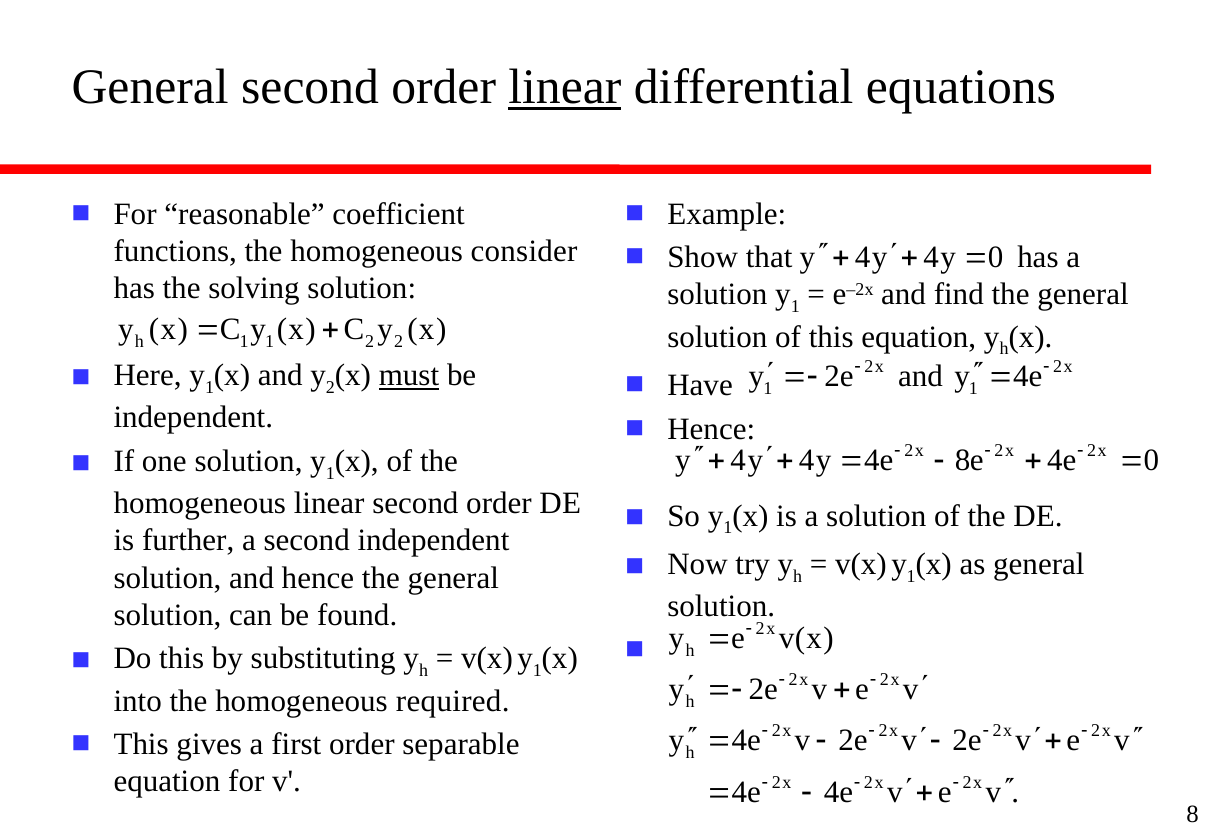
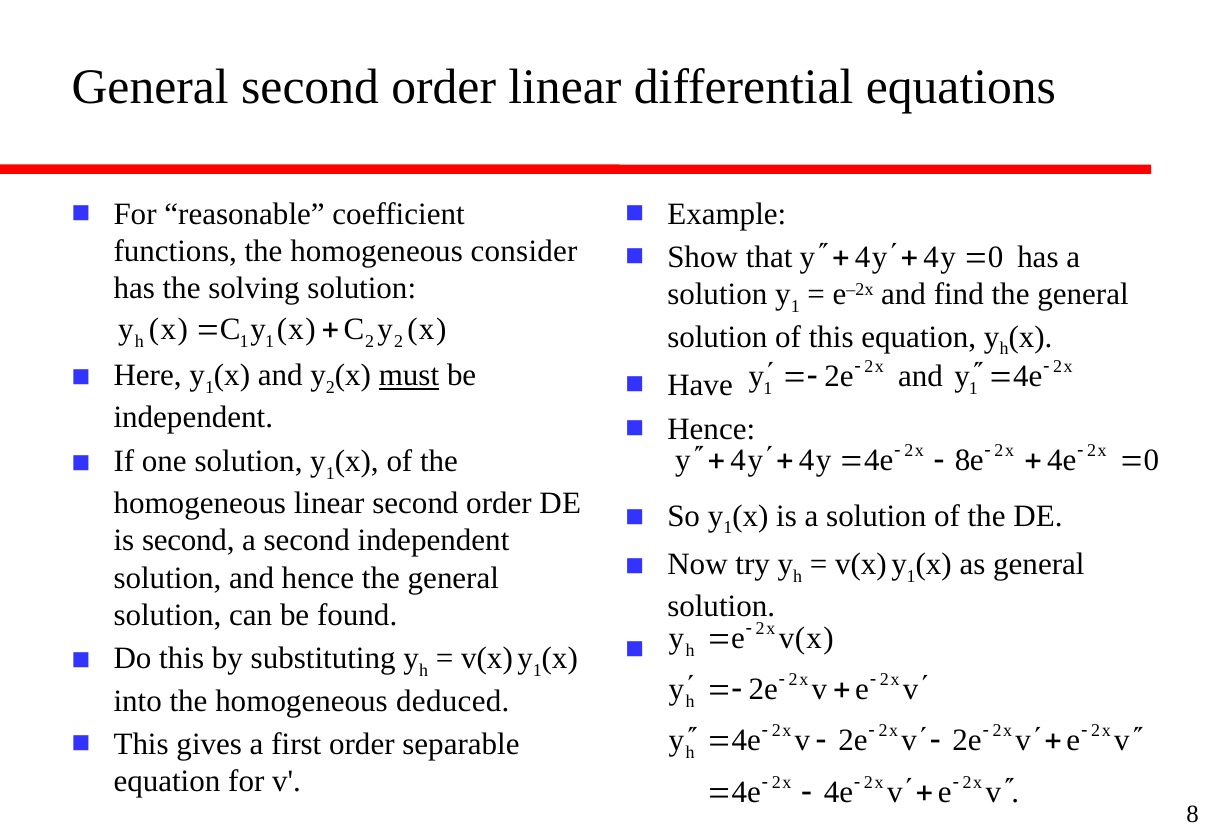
linear at (565, 87) underline: present -> none
is further: further -> second
required: required -> deduced
